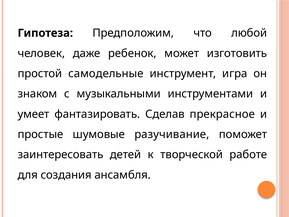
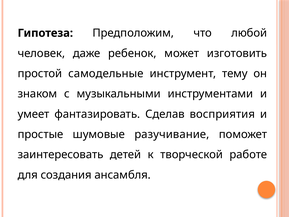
игра: игра -> тему
прекрасное: прекрасное -> восприятия
